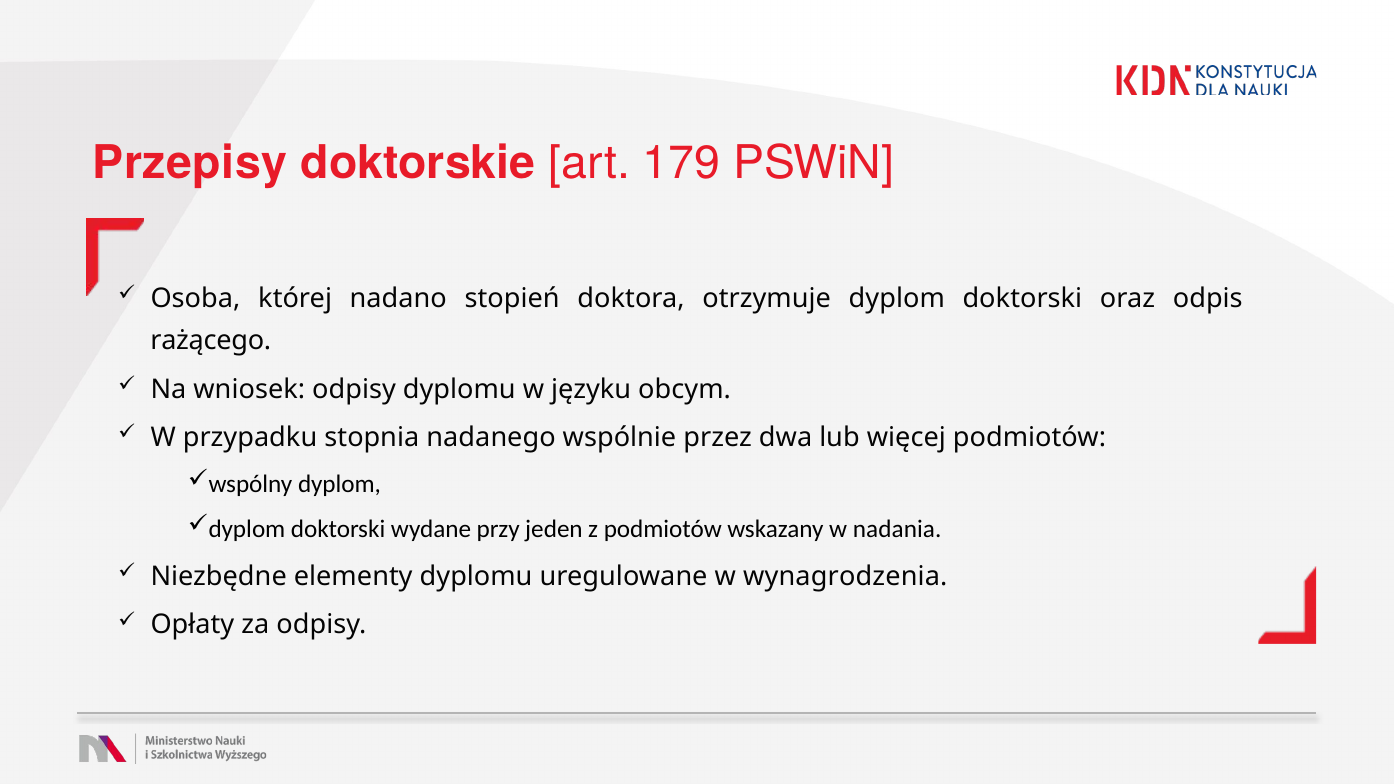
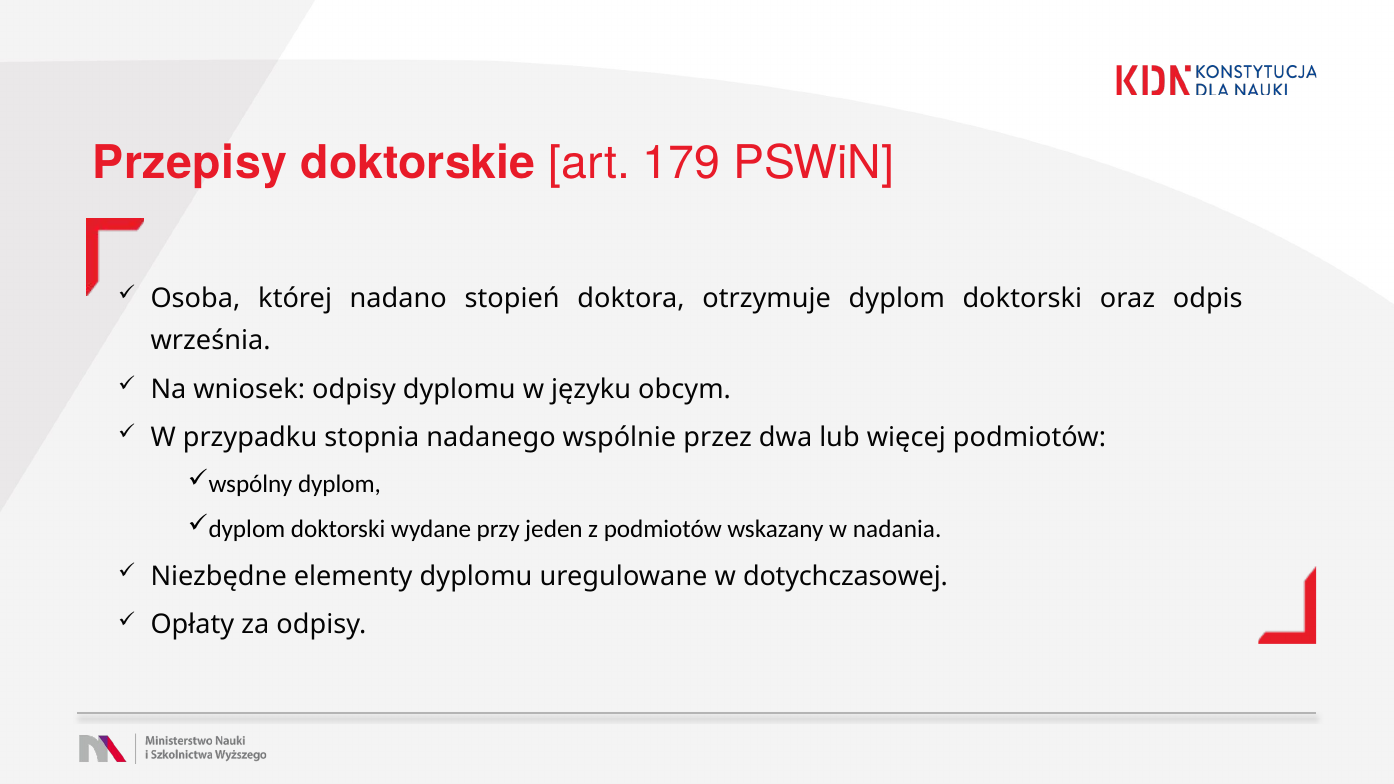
rażącego: rażącego -> września
wynagrodzenia: wynagrodzenia -> dotychczasowej
